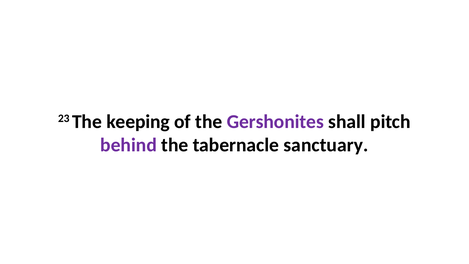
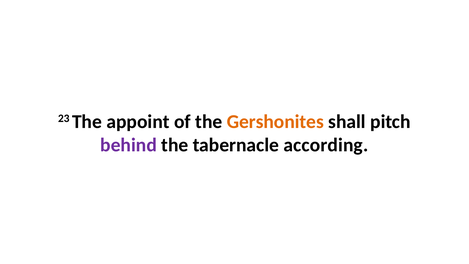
keeping: keeping -> appoint
Gershonites colour: purple -> orange
sanctuary: sanctuary -> according
